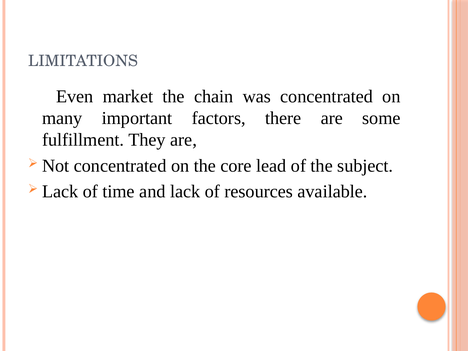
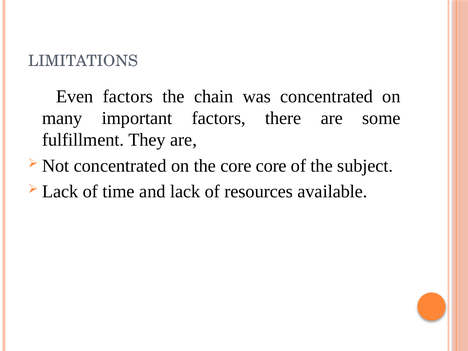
Even market: market -> factors
core lead: lead -> core
